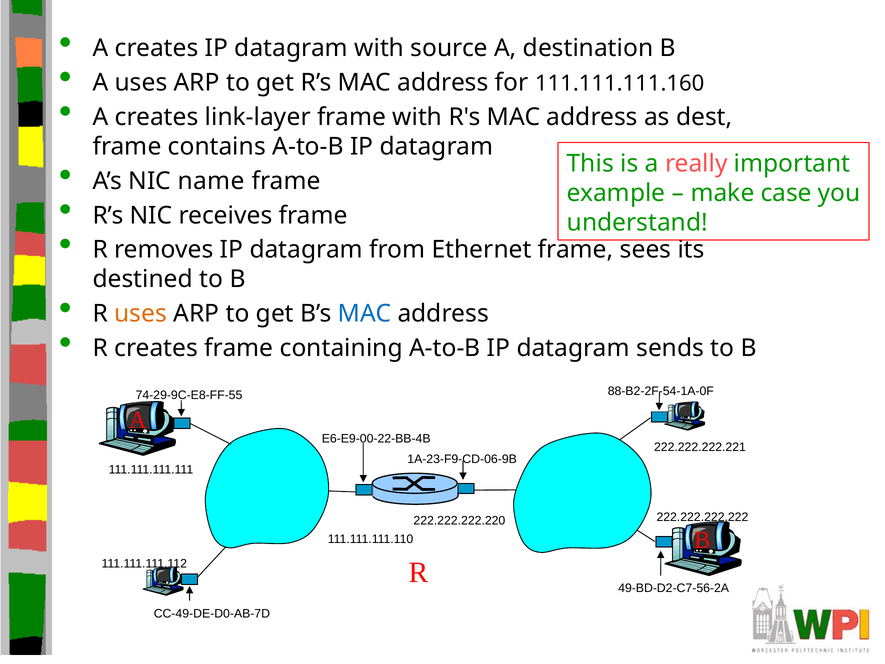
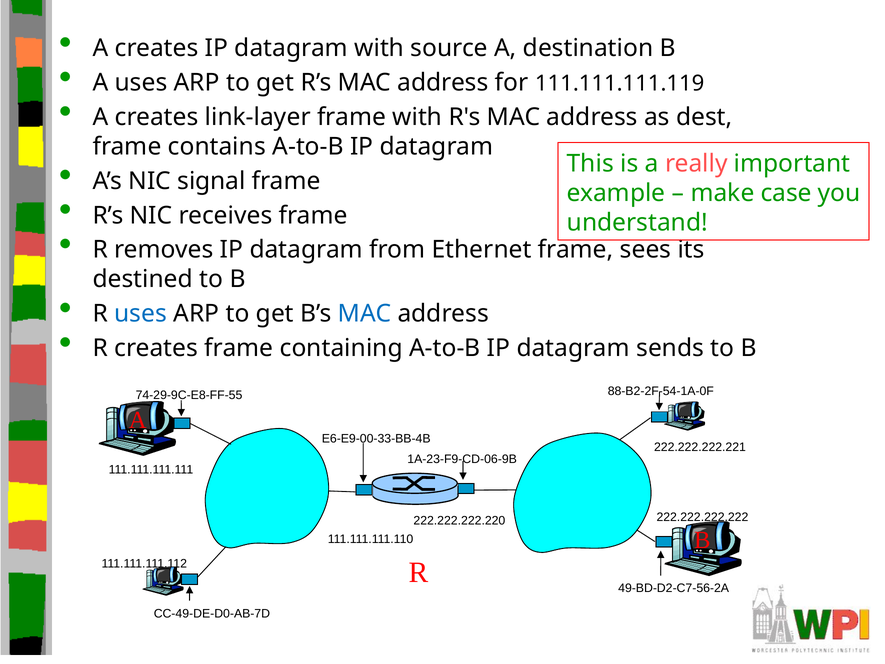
111.111.111.160: 111.111.111.160 -> 111.111.111.119
name: name -> signal
uses at (141, 314) colour: orange -> blue
E6-E9-00-22-BB-4B: E6-E9-00-22-BB-4B -> E6-E9-00-33-BB-4B
